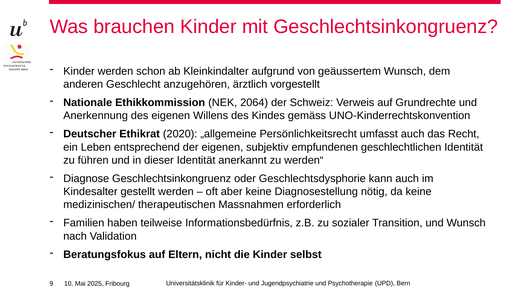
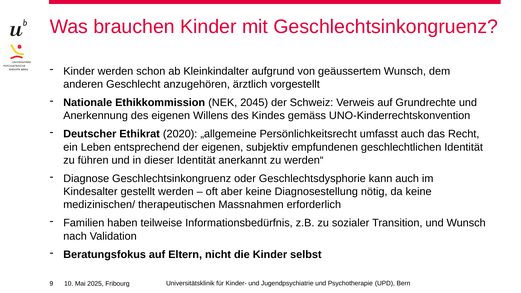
2064: 2064 -> 2045
